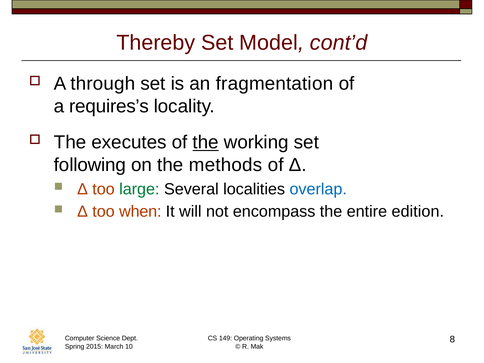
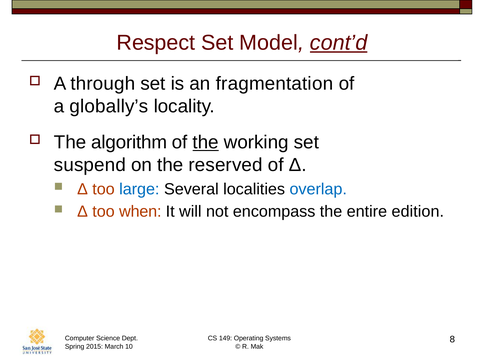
Thereby: Thereby -> Respect
cont’d underline: none -> present
requires’s: requires’s -> globally’s
executes: executes -> algorithm
following: following -> suspend
methods: methods -> reserved
large colour: green -> blue
